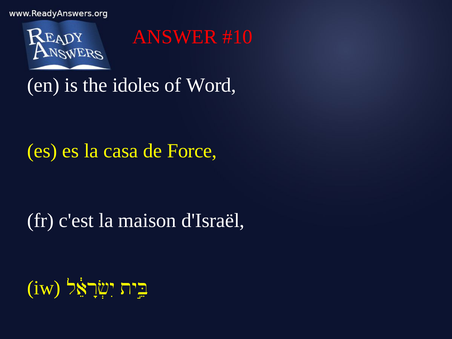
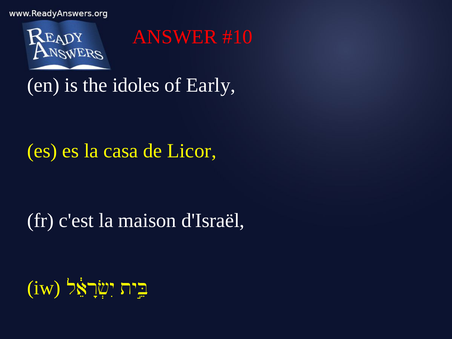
Word: Word -> Early
Force: Force -> Licor
